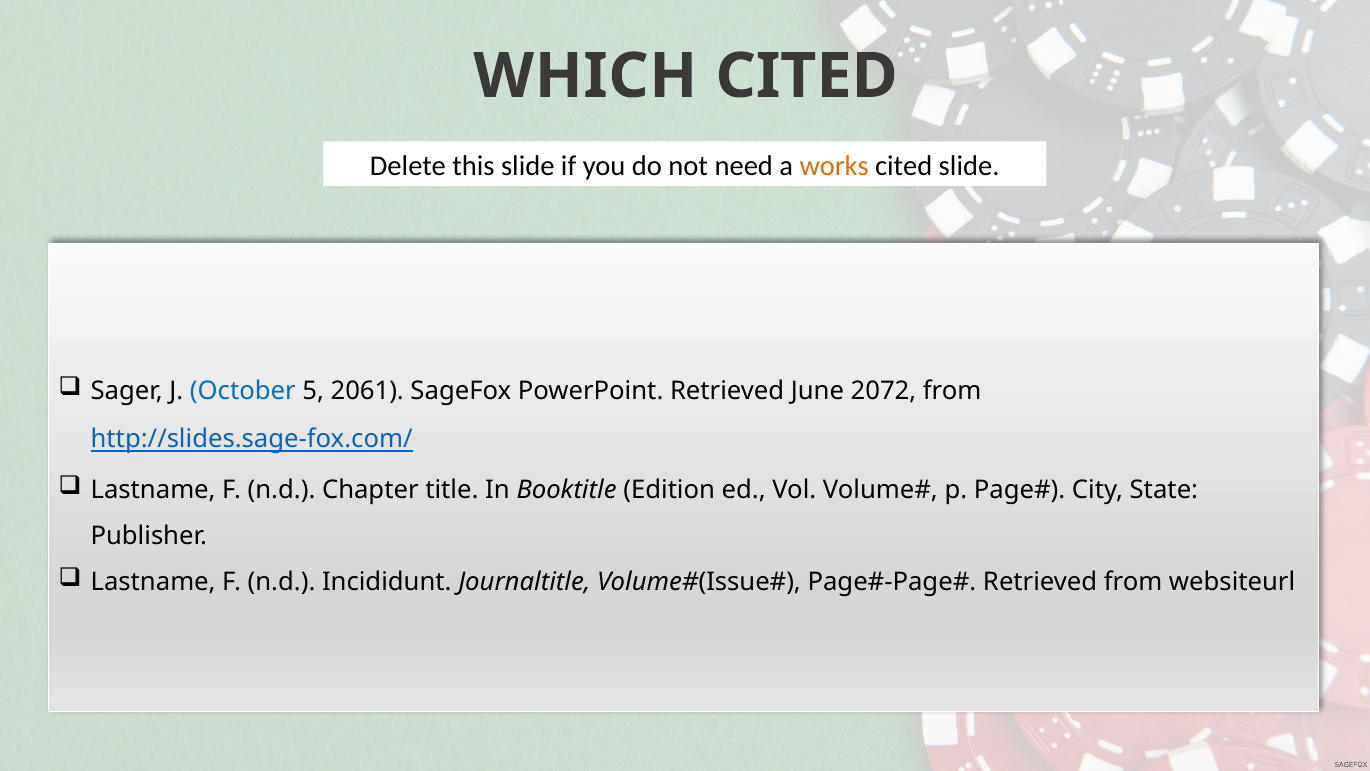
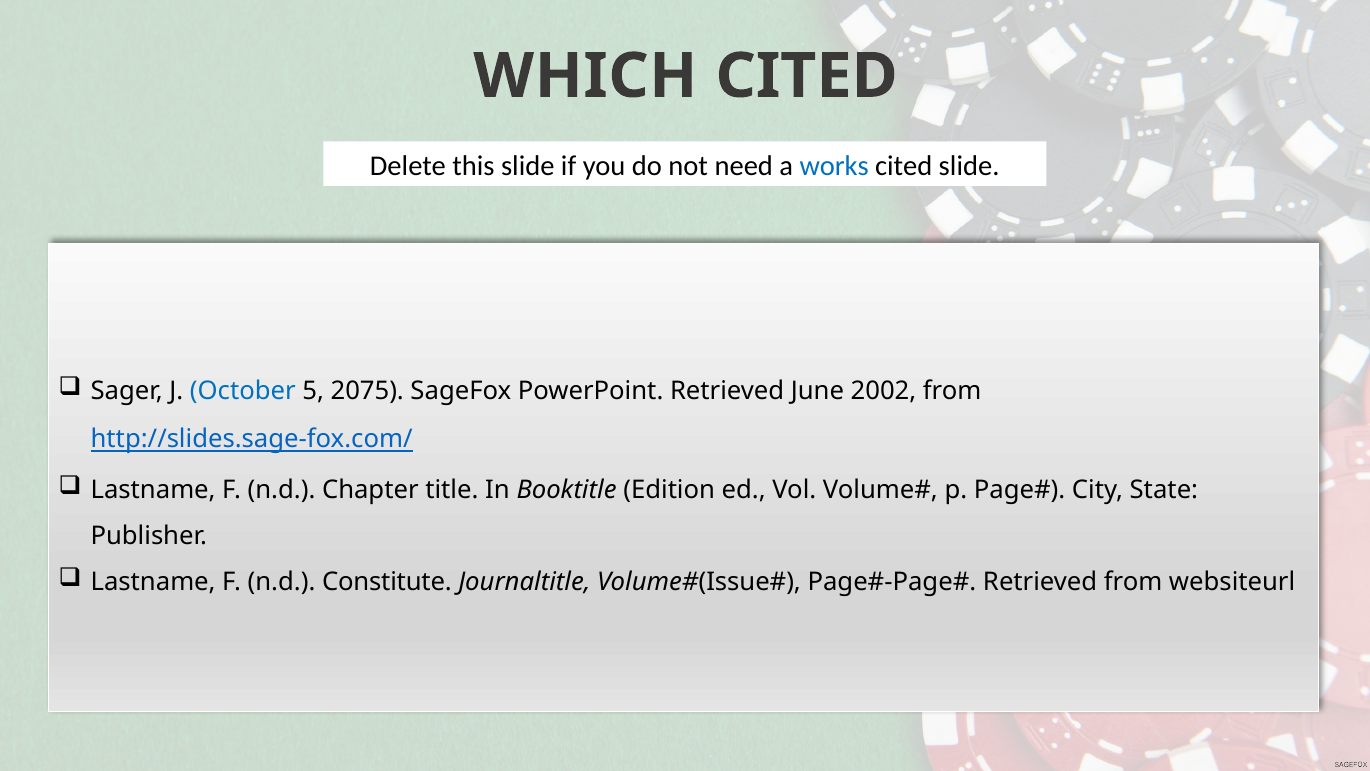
works colour: orange -> blue
2061: 2061 -> 2075
2072: 2072 -> 2002
Incididunt: Incididunt -> Constitute
